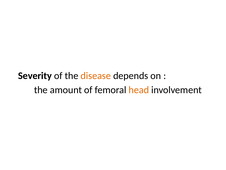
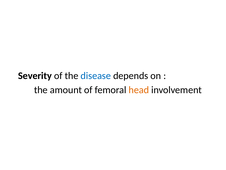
disease colour: orange -> blue
